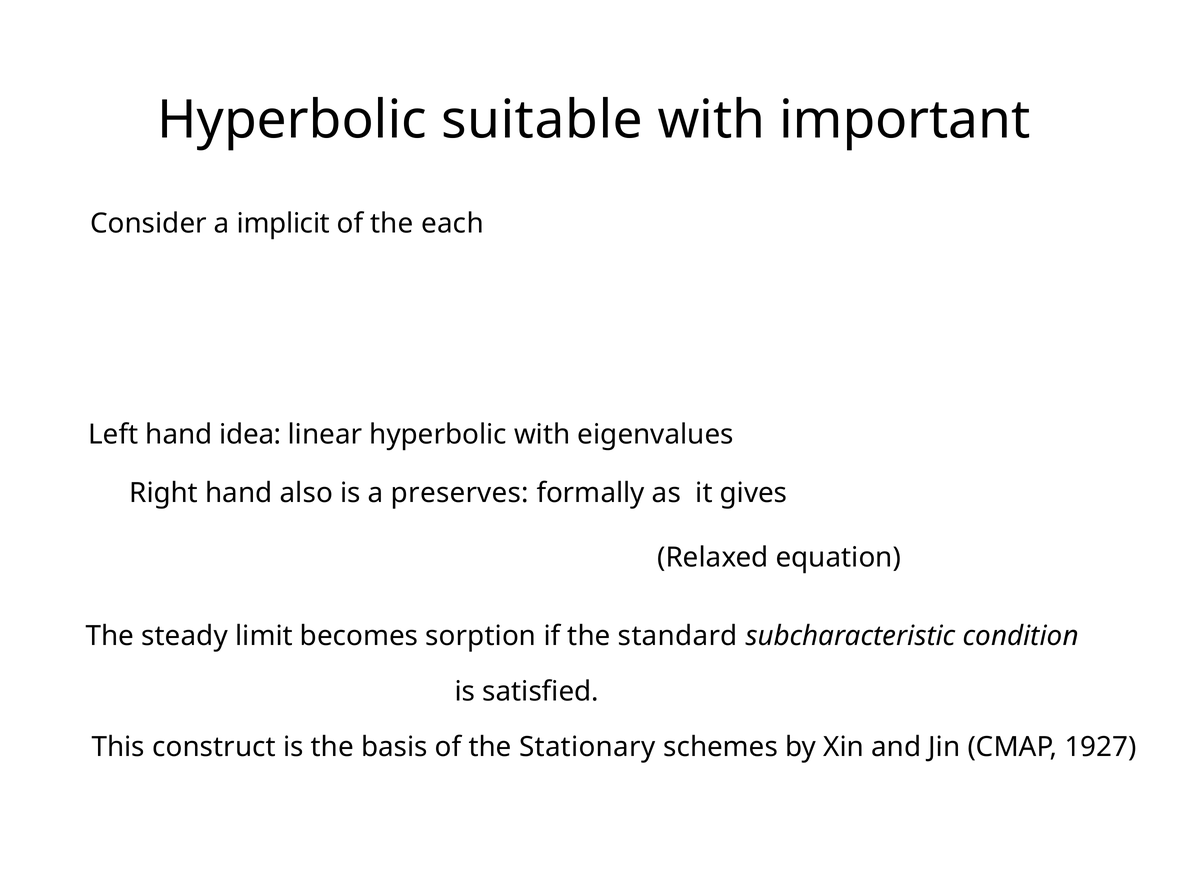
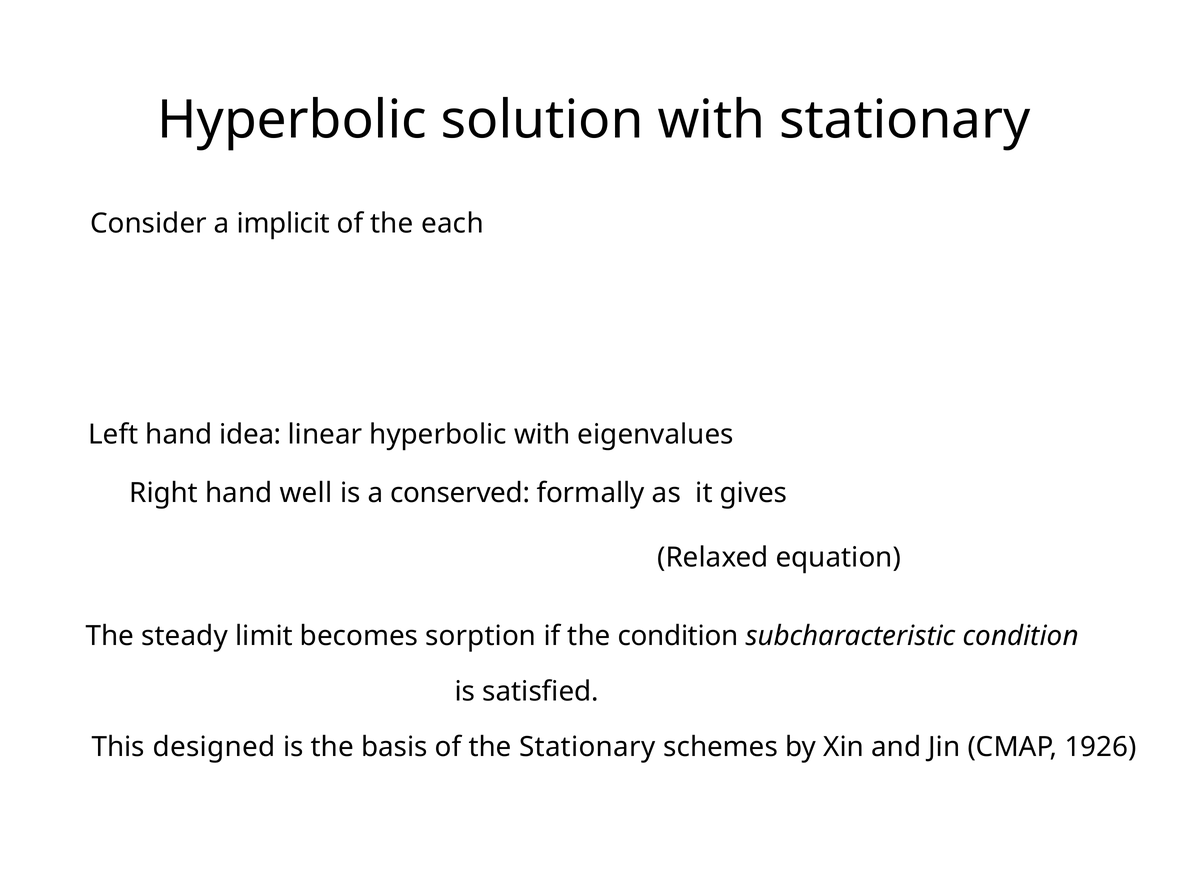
suitable: suitable -> solution
with important: important -> stationary
also: also -> well
preserves: preserves -> conserved
the standard: standard -> condition
construct: construct -> designed
1927: 1927 -> 1926
